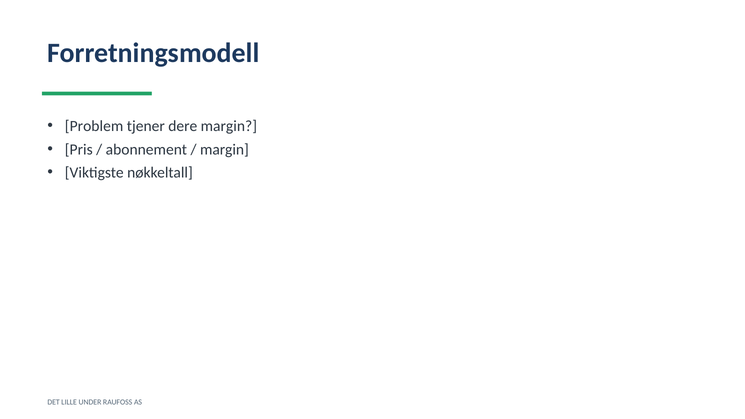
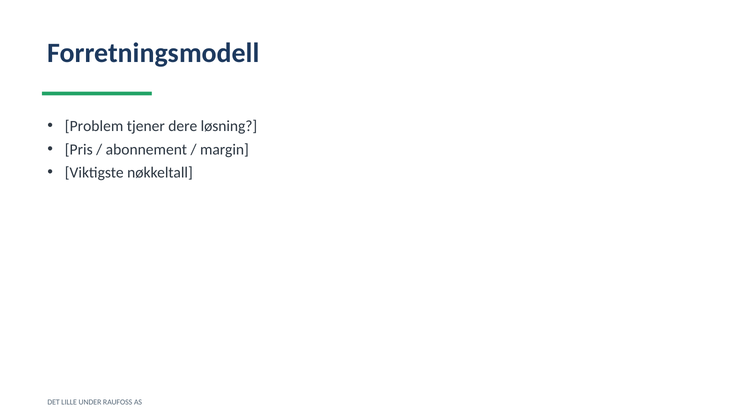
dere margin: margin -> løsning
